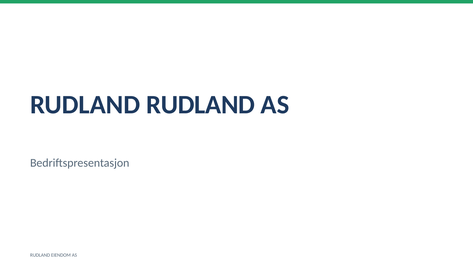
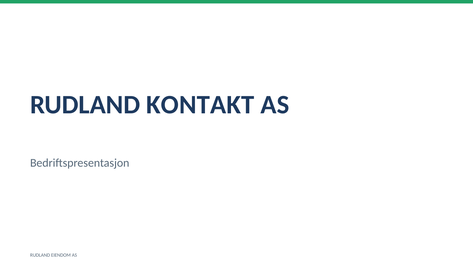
RUDLAND RUDLAND: RUDLAND -> KONTAKT
